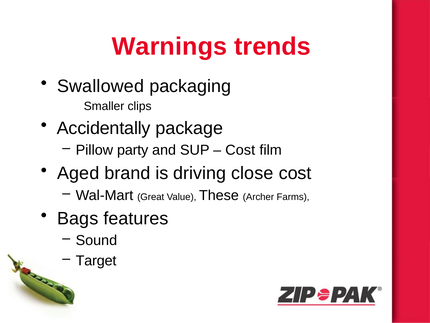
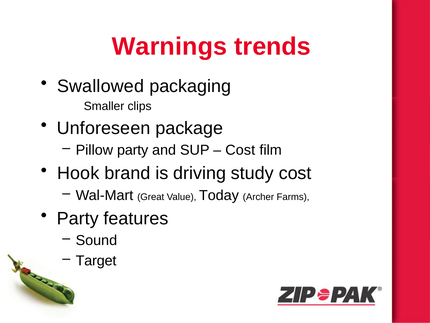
Accidentally: Accidentally -> Unforeseen
Aged: Aged -> Hook
close: close -> study
These: These -> Today
Bags at (78, 218): Bags -> Party
